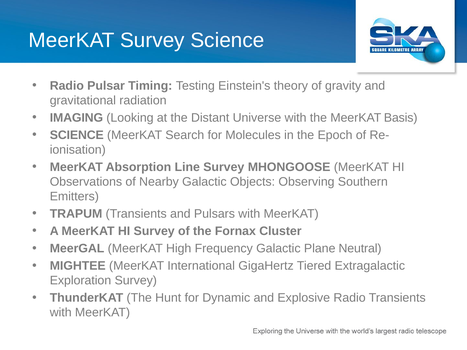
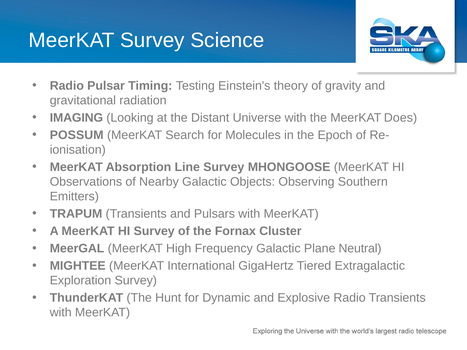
Basis: Basis -> Does
SCIENCE at (77, 135): SCIENCE -> POSSUM
